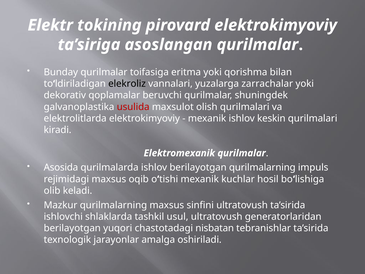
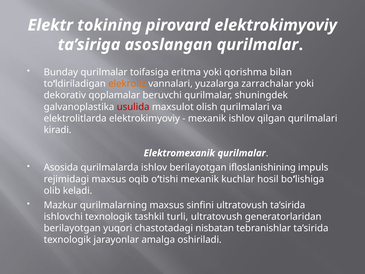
elekroliz colour: black -> orange
keskin: keskin -> qilgan
berilayotgan qurilmalarning: qurilmalarning -> ifloslanishining
ishlovchi shlaklarda: shlaklarda -> texnologik
usul: usul -> turli
